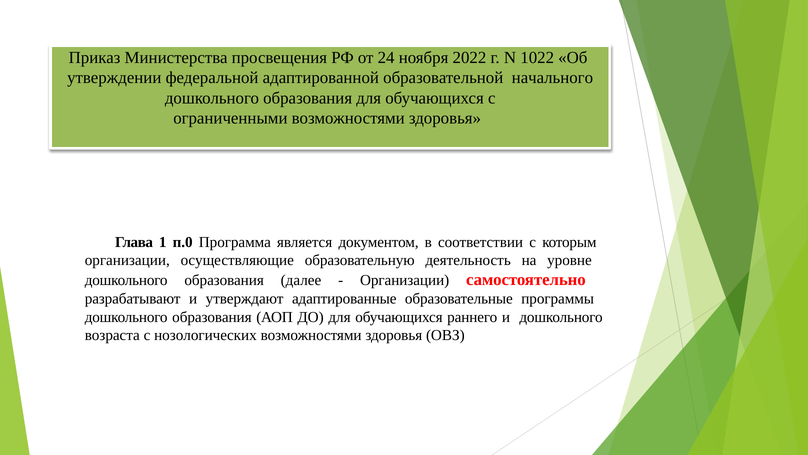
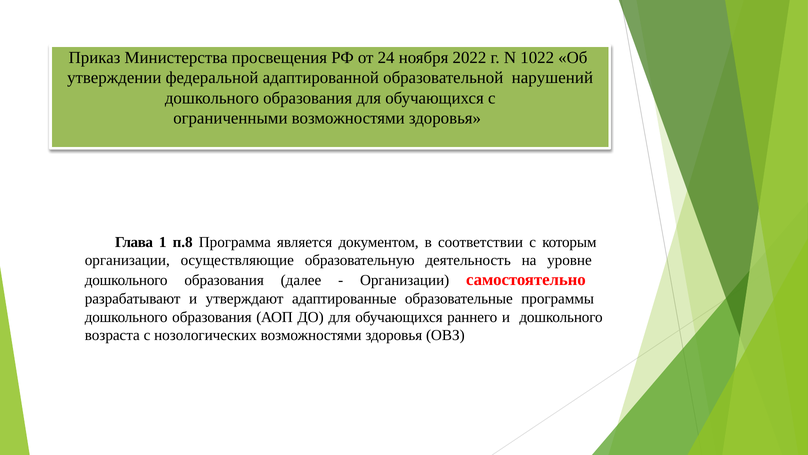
начального: начального -> нарушений
п.0: п.0 -> п.8
